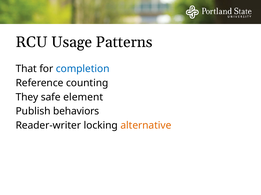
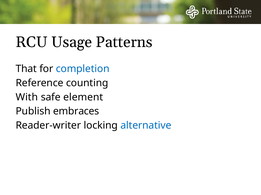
They: They -> With
behaviors: behaviors -> embraces
alternative colour: orange -> blue
